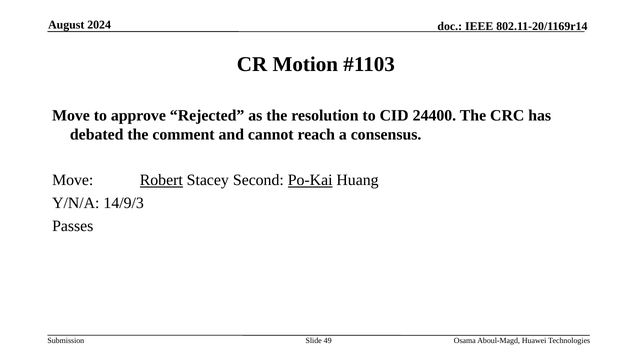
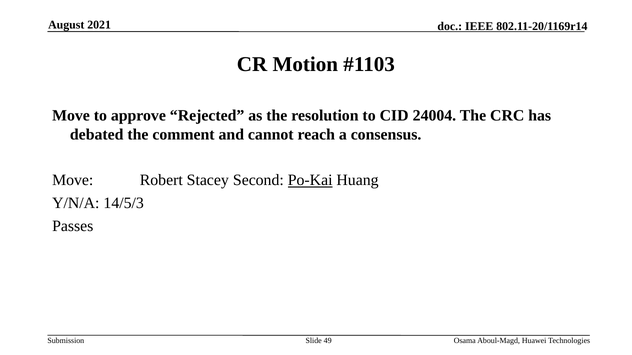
2024: 2024 -> 2021
24400: 24400 -> 24004
Robert underline: present -> none
14/9/3: 14/9/3 -> 14/5/3
